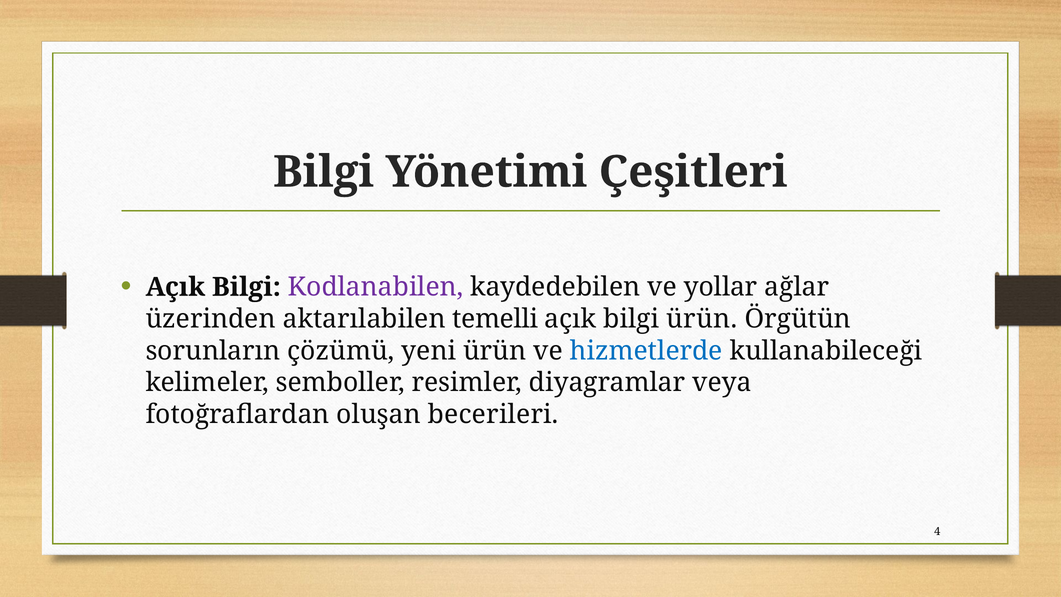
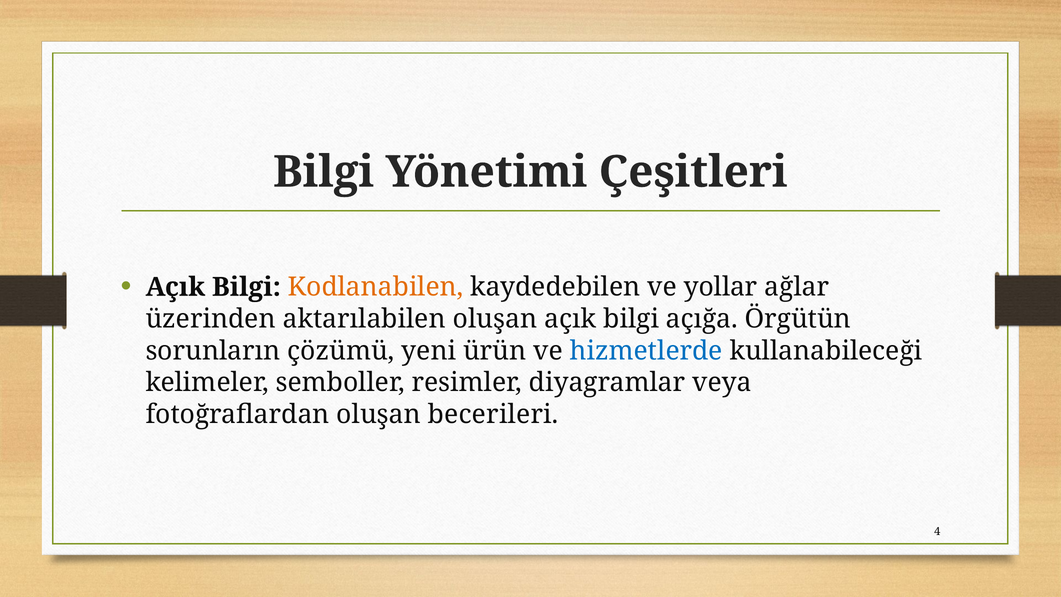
Kodlanabilen colour: purple -> orange
aktarılabilen temelli: temelli -> oluşan
bilgi ürün: ürün -> açığa
